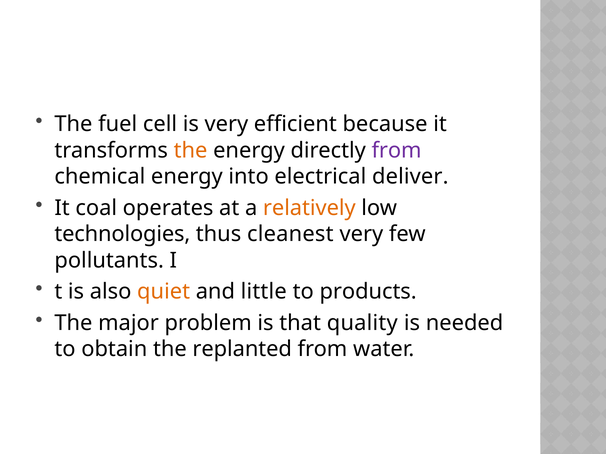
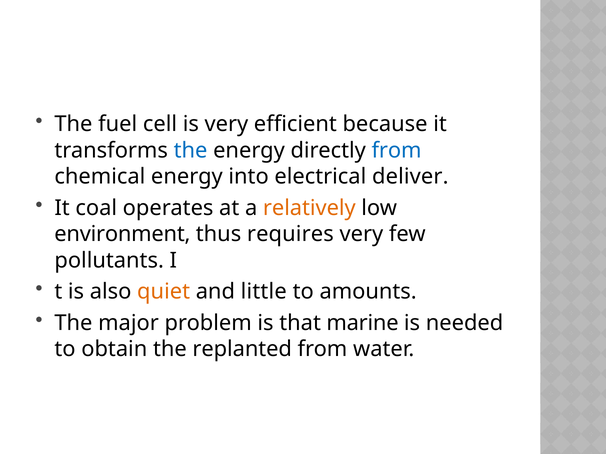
the at (191, 151) colour: orange -> blue
from at (397, 151) colour: purple -> blue
technologies: technologies -> environment
cleanest: cleanest -> requires
products: products -> amounts
quality: quality -> marine
